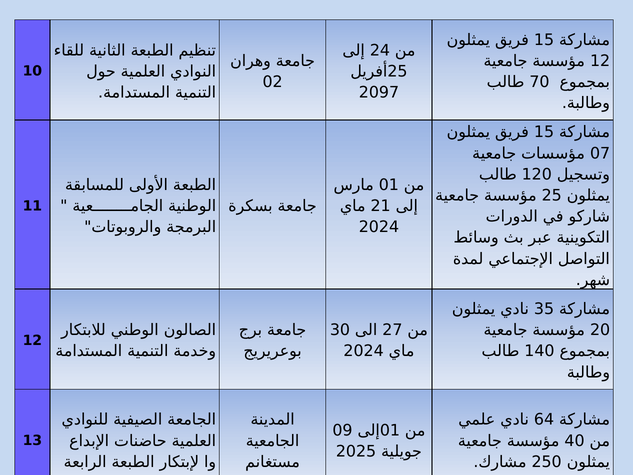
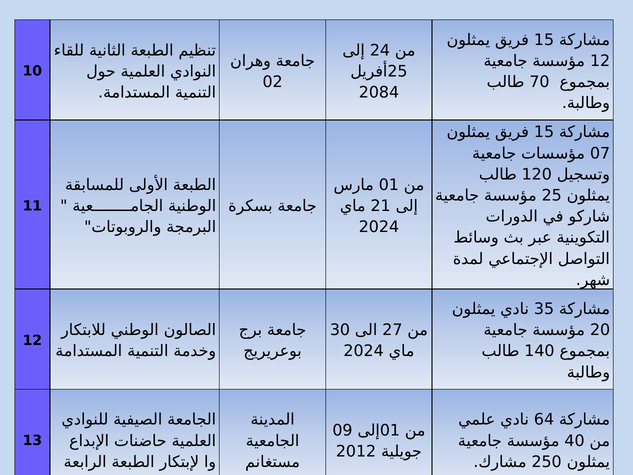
2097: 2097 -> 2084
2025: 2025 -> 2012
